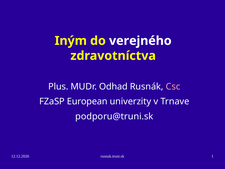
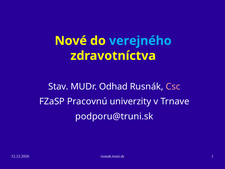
Iným: Iným -> Nové
verejného colour: white -> light blue
Plus: Plus -> Stav
European: European -> Pracovnú
